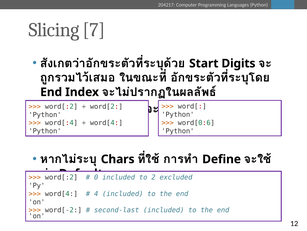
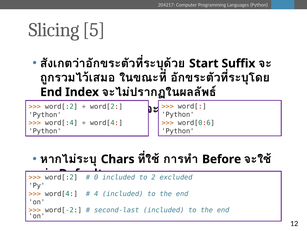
7: 7 -> 5
Digits: Digits -> Suffix
Define: Define -> Before
